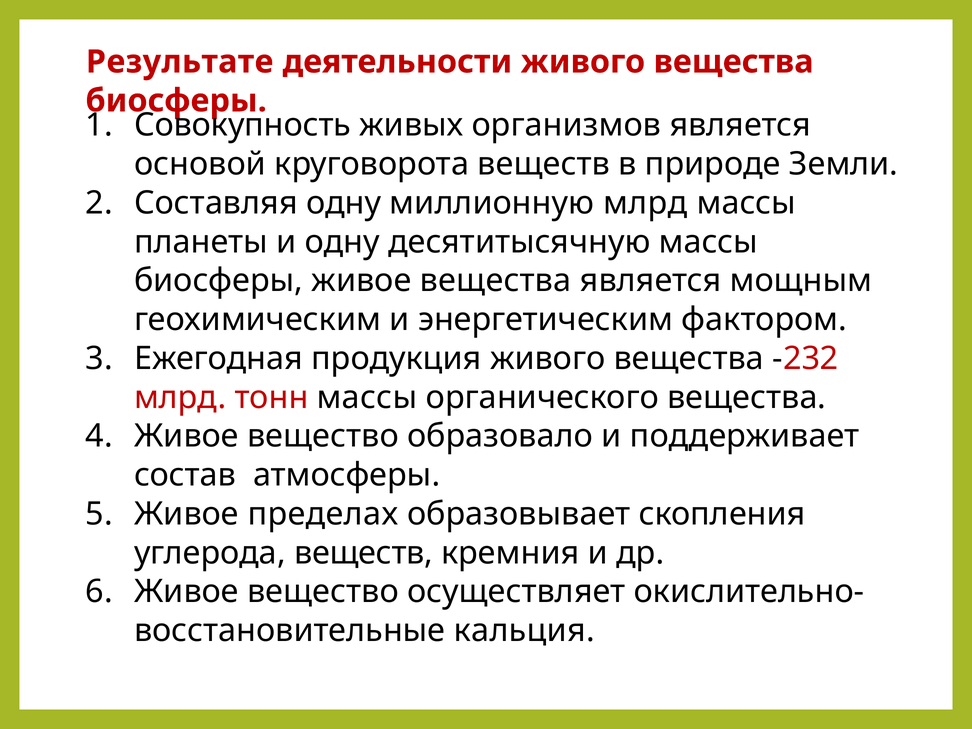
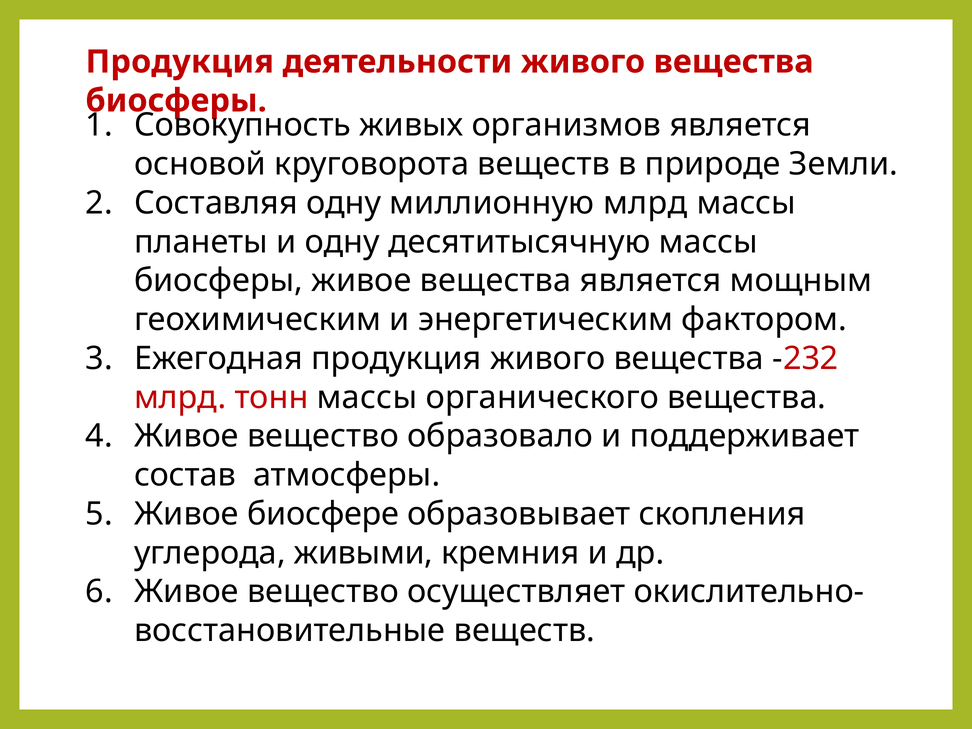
Результате at (180, 62): Результате -> Продукция
пределах: пределах -> биосфере
углерода веществ: веществ -> живыми
кальция at (524, 631): кальция -> веществ
